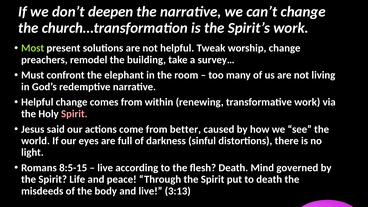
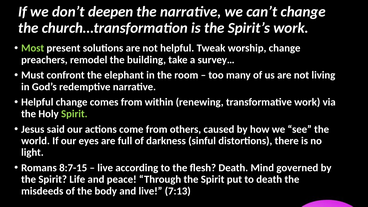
Spirit at (74, 114) colour: pink -> light green
better: better -> others
8:5-15: 8:5-15 -> 8:7-15
3:13: 3:13 -> 7:13
